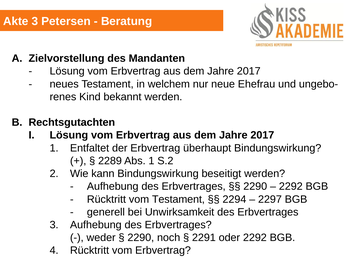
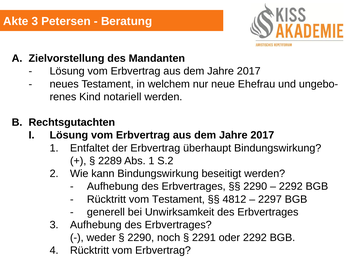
bekannt: bekannt -> notariell
2294: 2294 -> 4812
